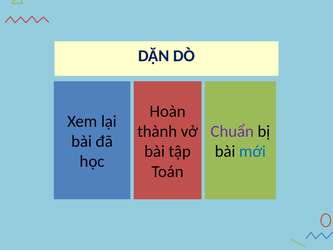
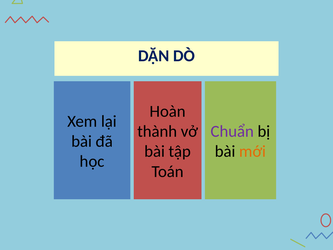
mới colour: blue -> orange
